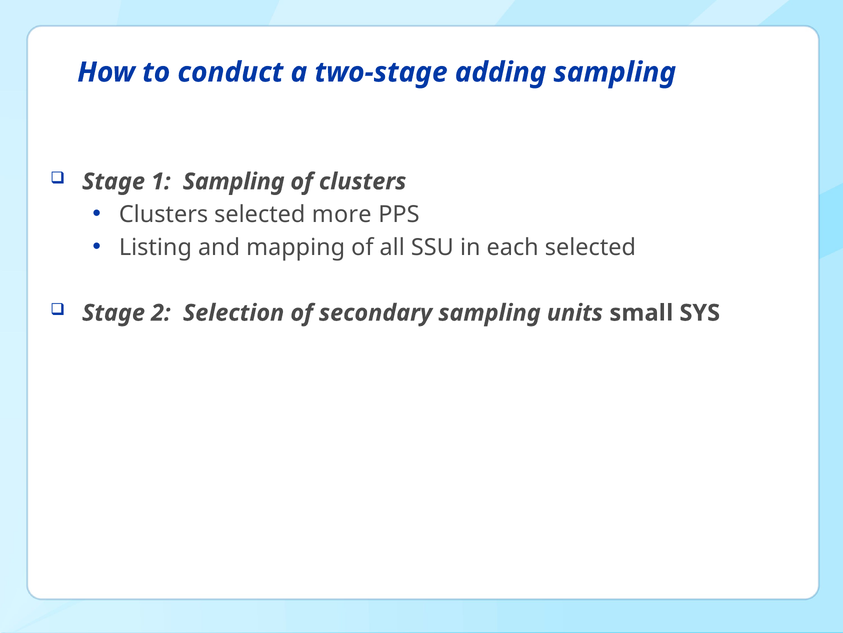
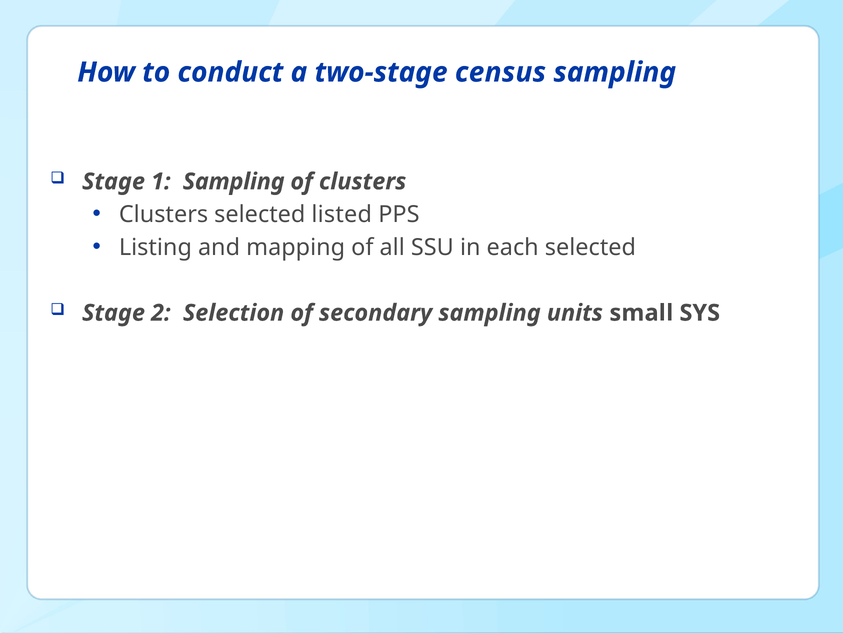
adding: adding -> census
more: more -> listed
